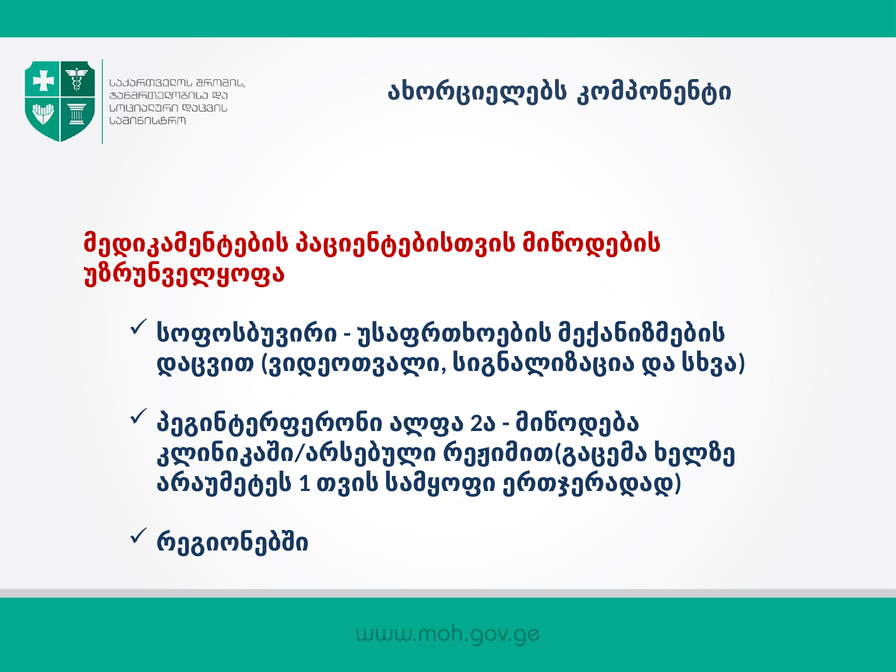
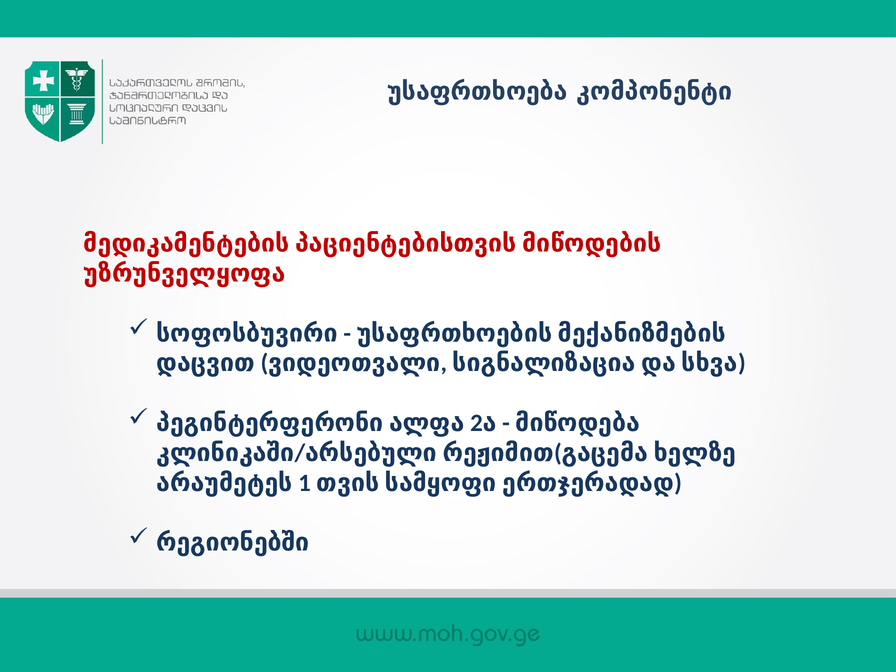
ახორციელებს: ახორციელებს -> უსაფრთხოება
